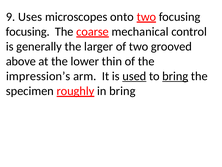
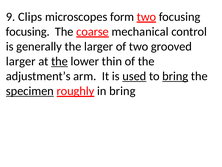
Uses: Uses -> Clips
onto: onto -> form
above at (21, 61): above -> larger
the at (60, 61) underline: none -> present
impression’s: impression’s -> adjustment’s
specimen underline: none -> present
